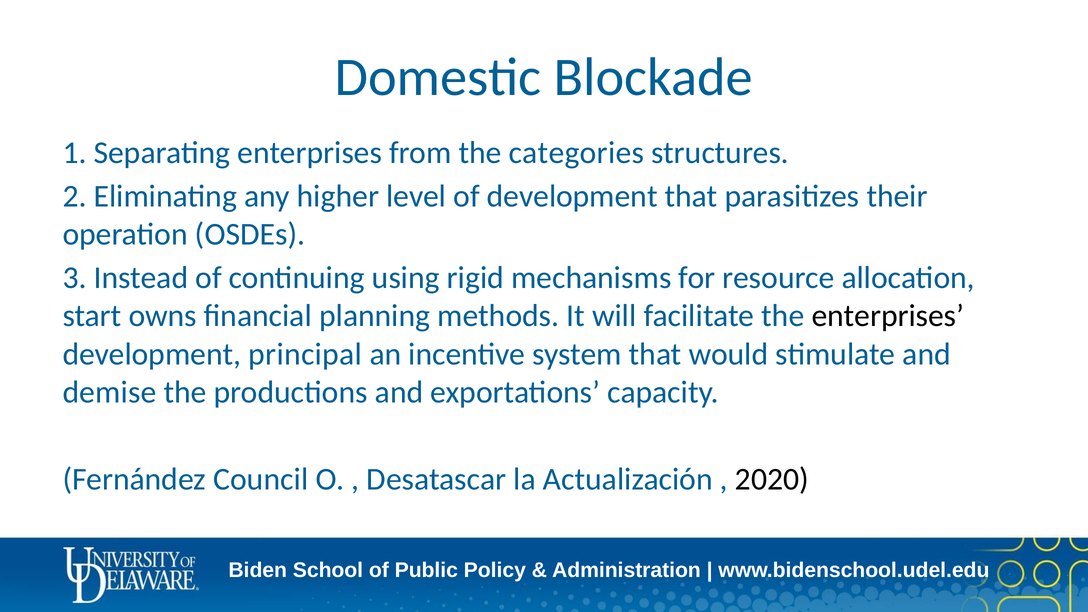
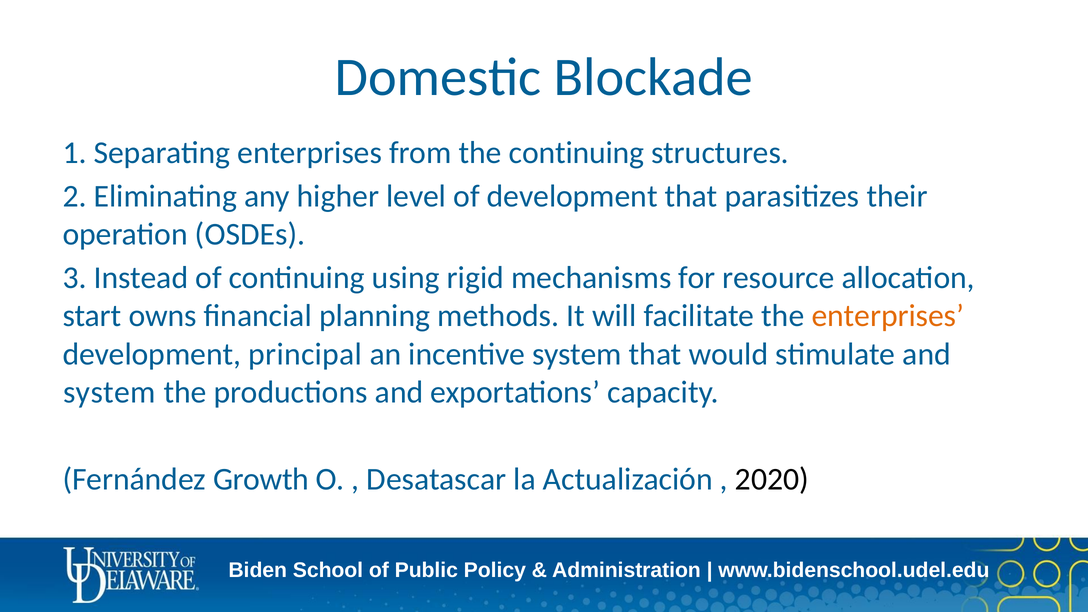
the categories: categories -> continuing
enterprises at (888, 316) colour: black -> orange
demise at (109, 392): demise -> system
Council: Council -> Growth
